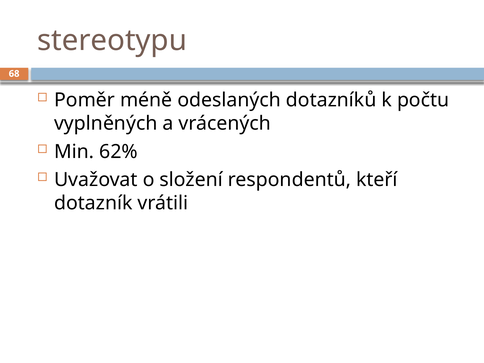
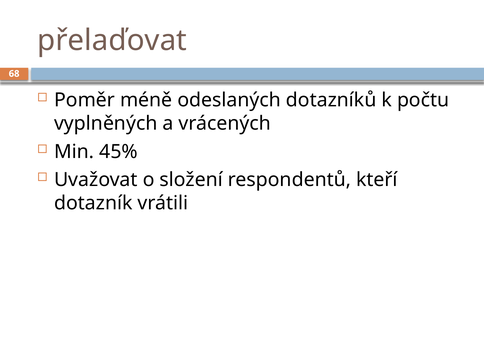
stereotypu: stereotypu -> přelaďovat
62%: 62% -> 45%
